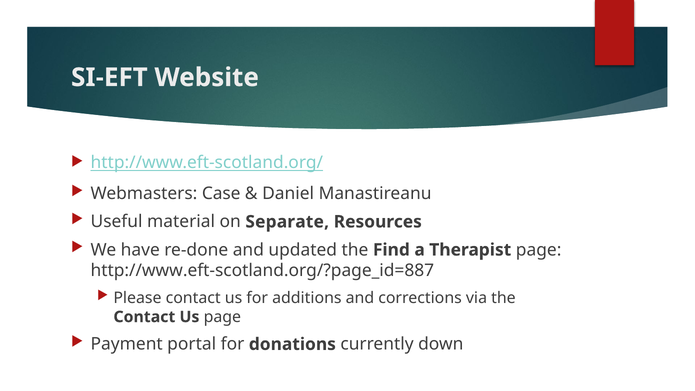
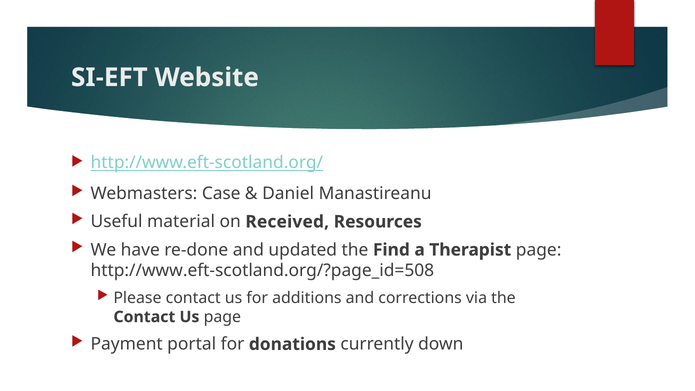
Separate: Separate -> Received
http://www.eft-scotland.org/?page_id=887: http://www.eft-scotland.org/?page_id=887 -> http://www.eft-scotland.org/?page_id=508
